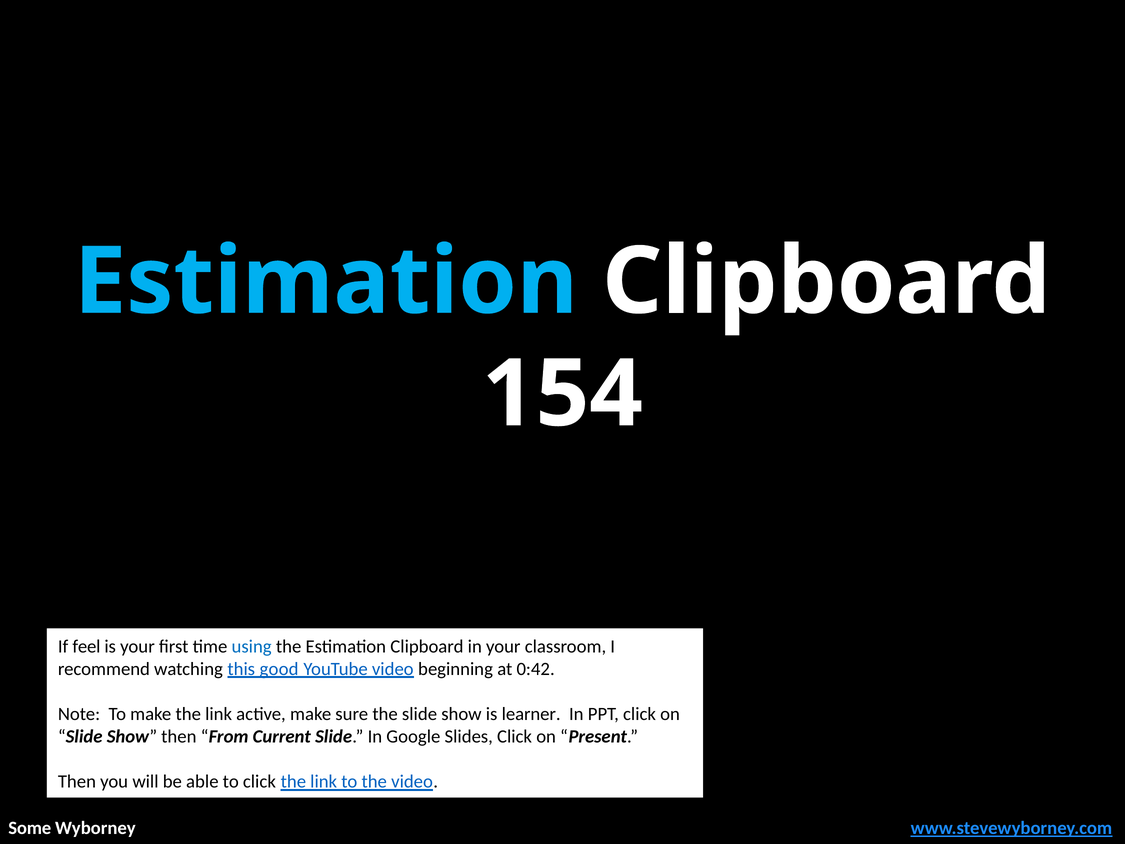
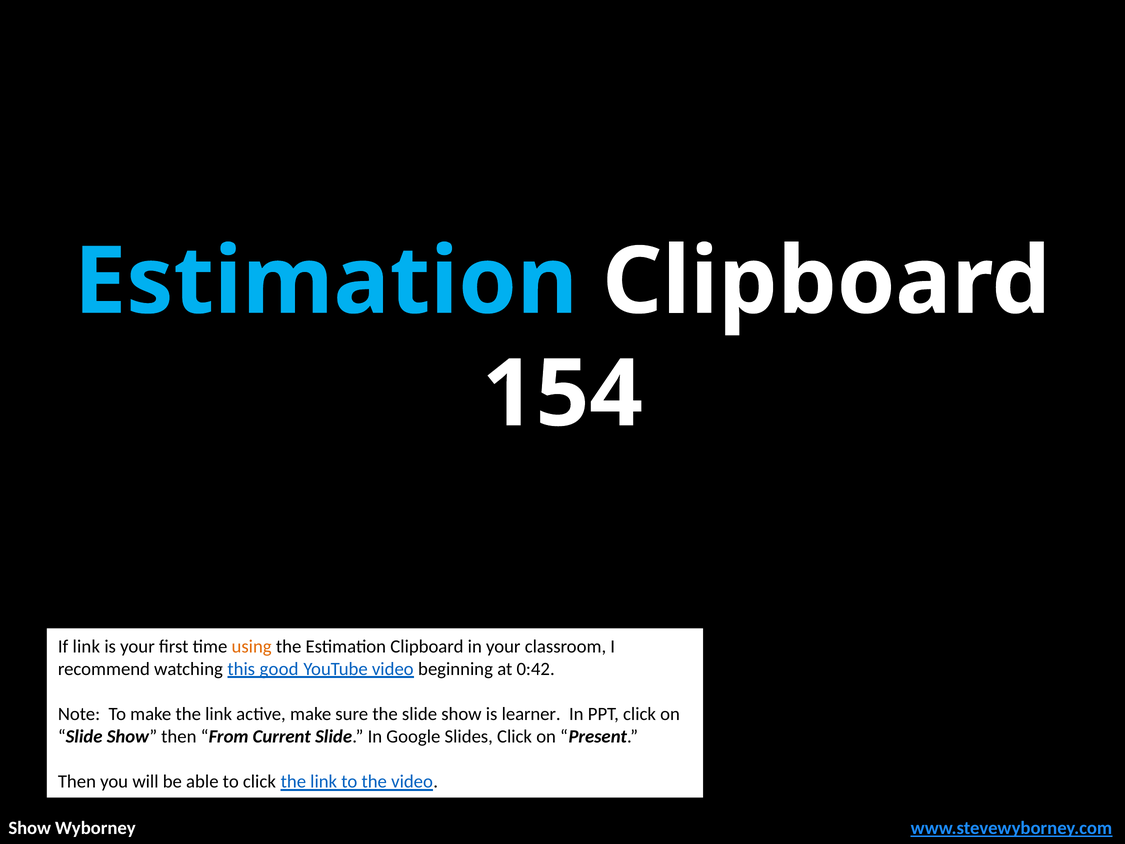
If feel: feel -> link
using colour: blue -> orange
Some at (30, 828): Some -> Show
